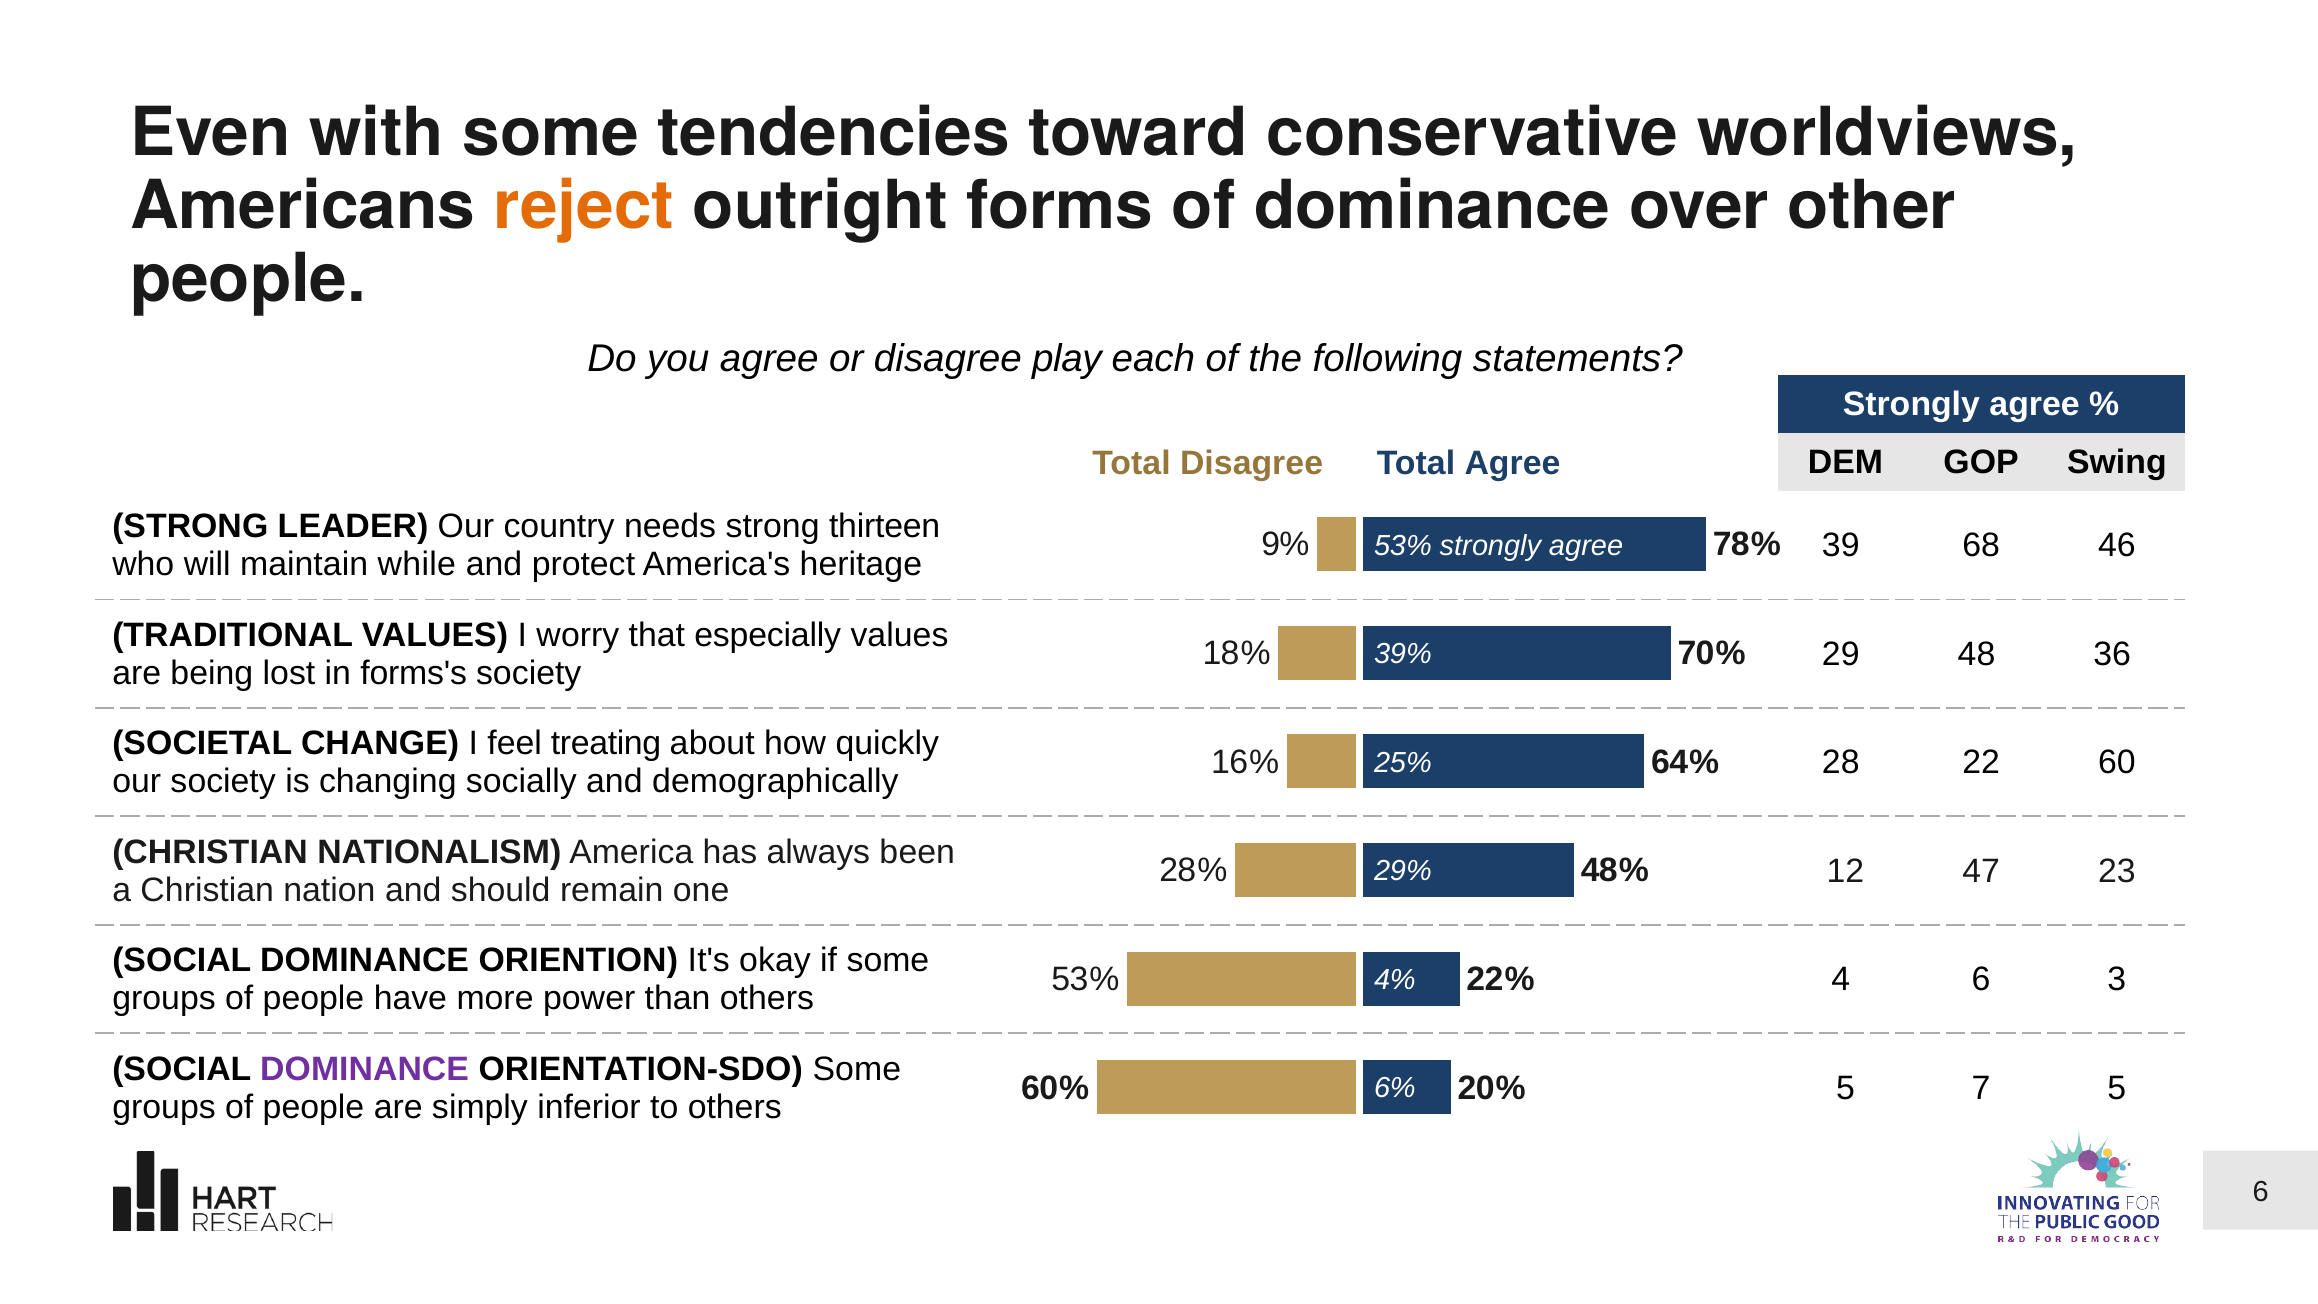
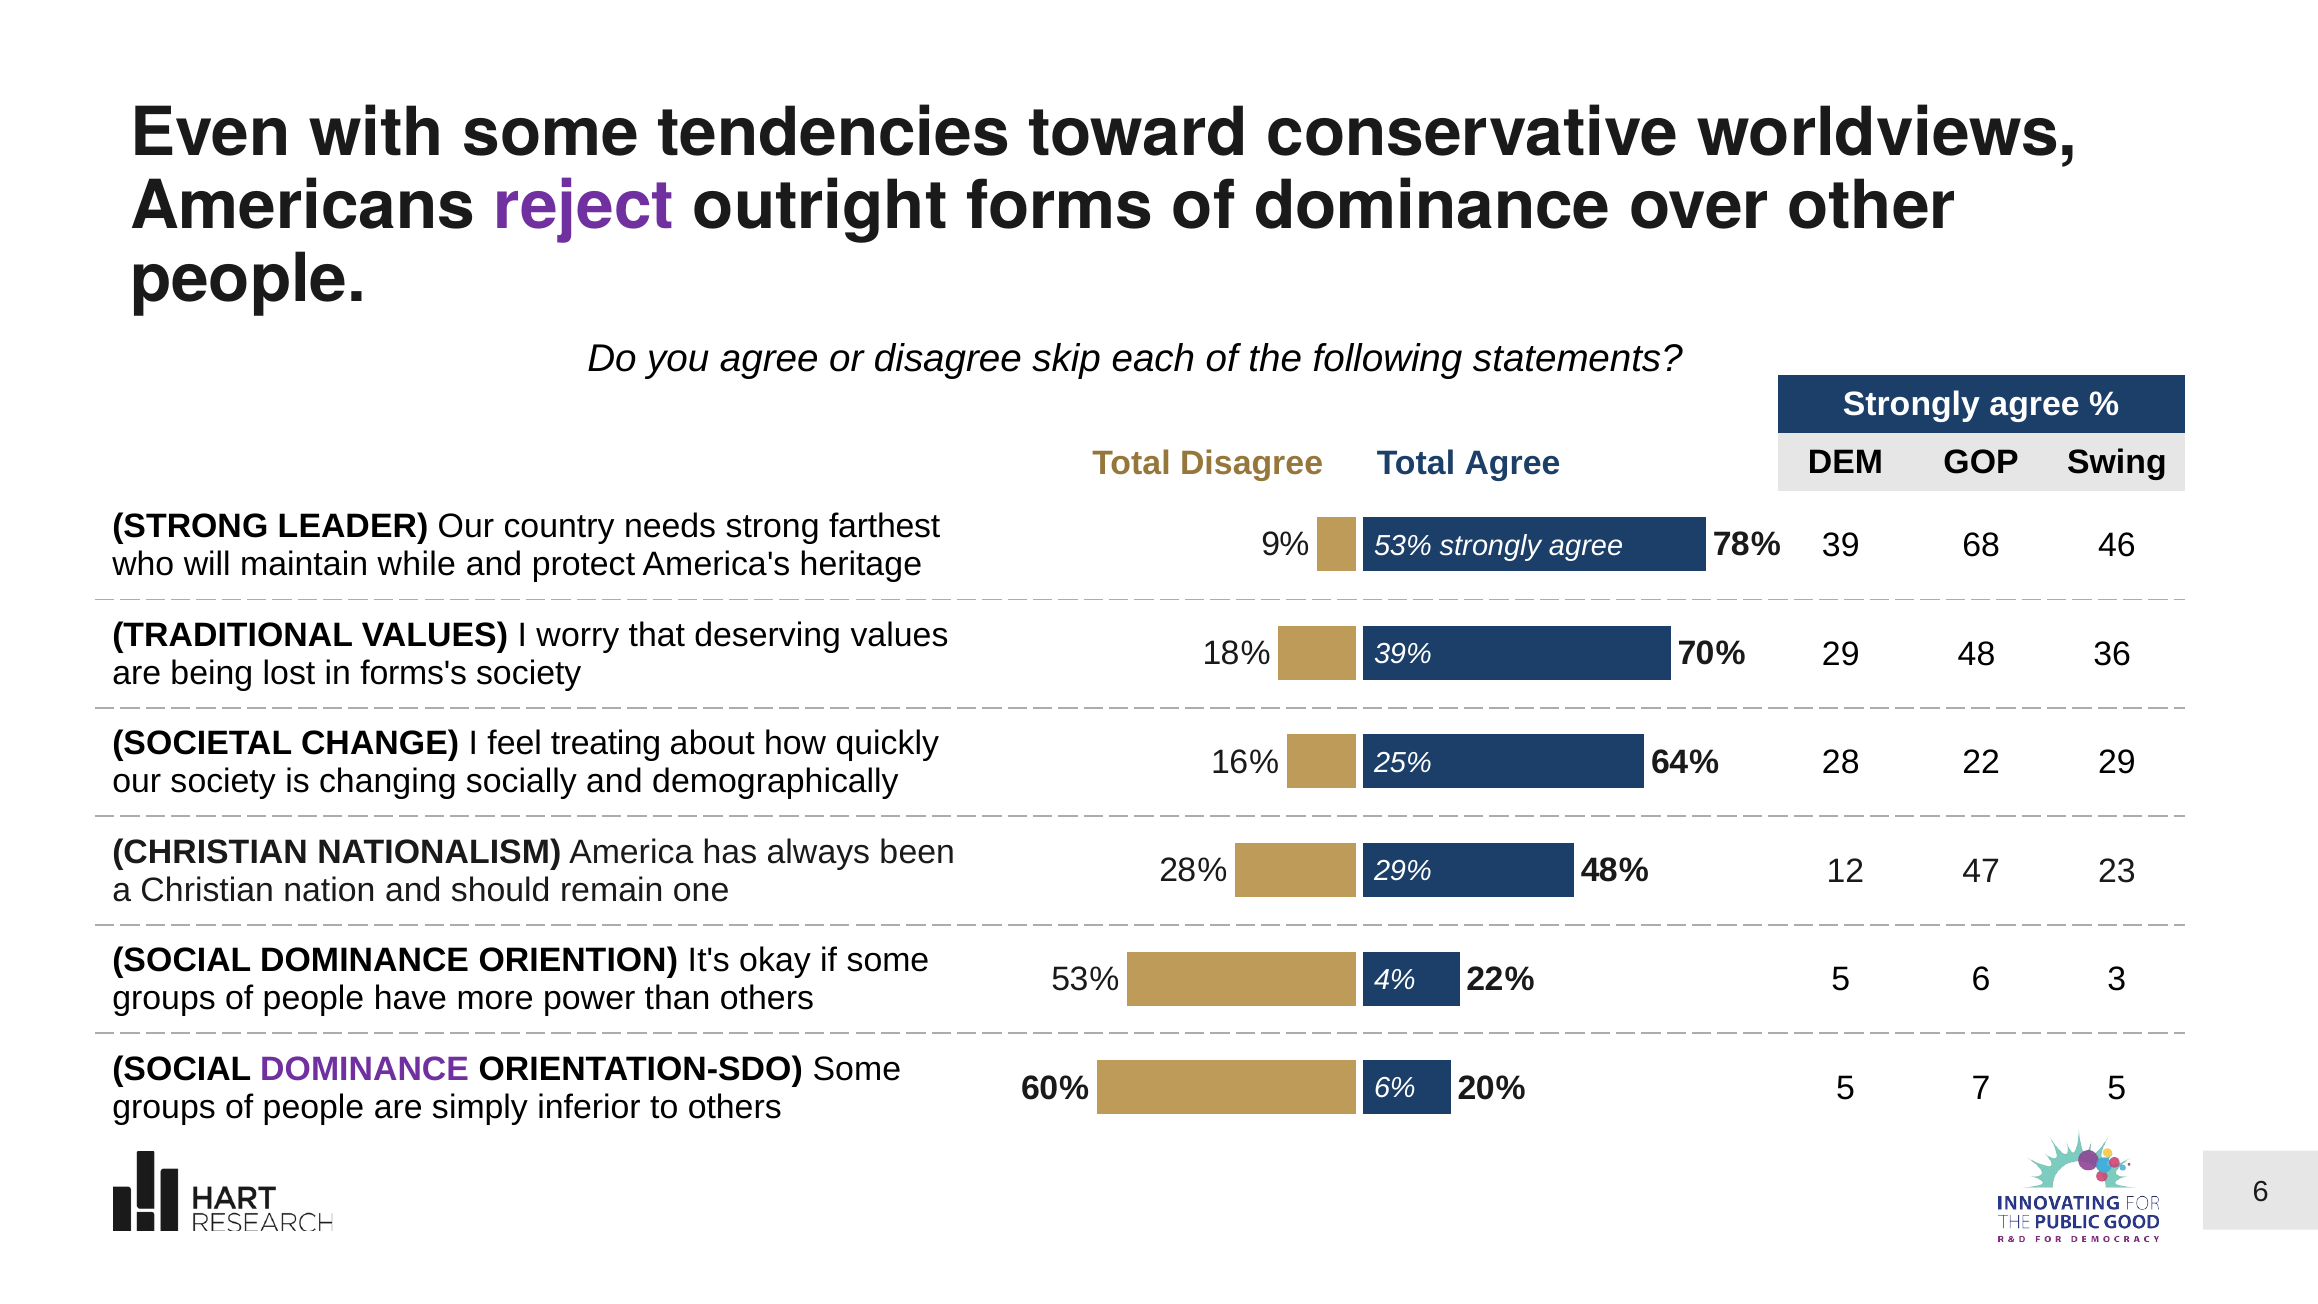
reject colour: orange -> purple
play: play -> skip
thirteen: thirteen -> farthest
especially: especially -> deserving
22 60: 60 -> 29
4% 4: 4 -> 5
